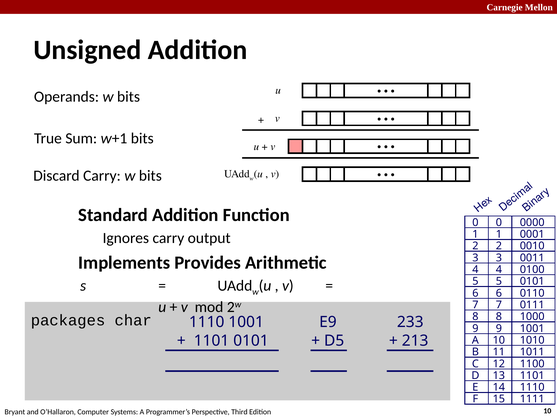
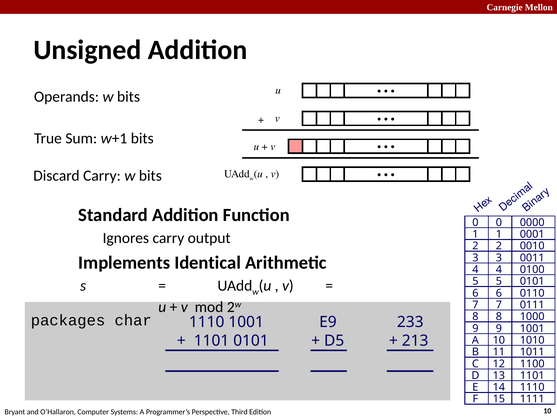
Provides: Provides -> Identical
